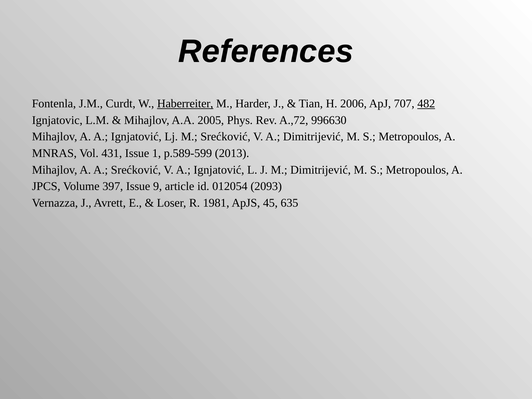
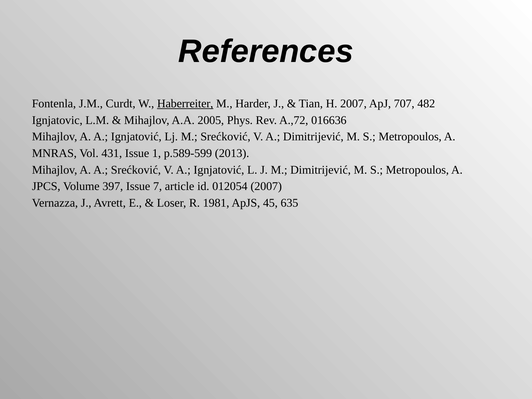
H 2006: 2006 -> 2007
482 underline: present -> none
996630: 996630 -> 016636
9: 9 -> 7
012054 2093: 2093 -> 2007
